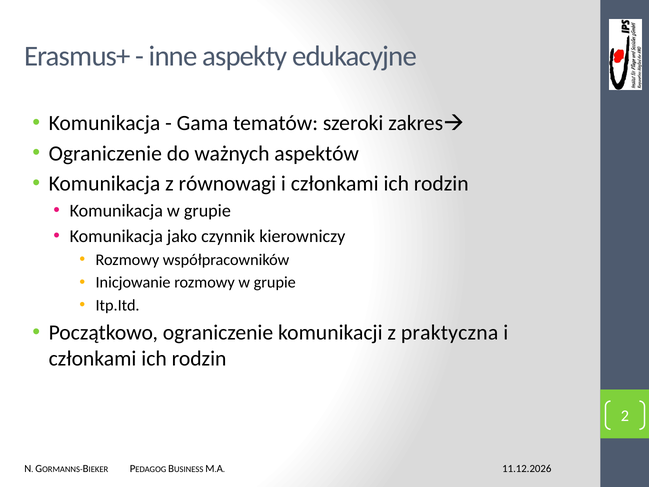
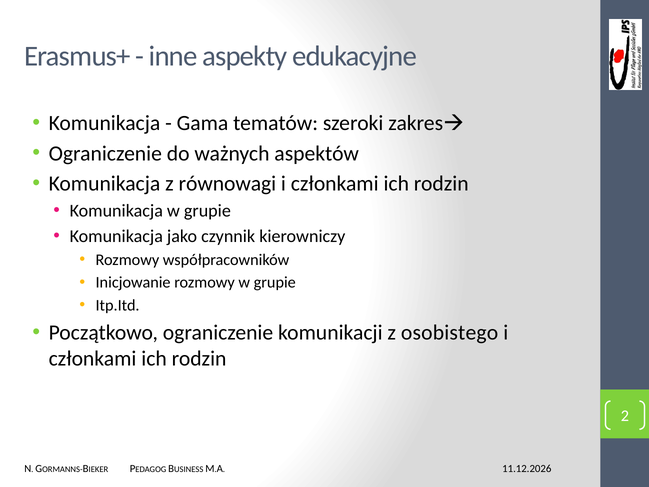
praktyczna: praktyczna -> osobistego
